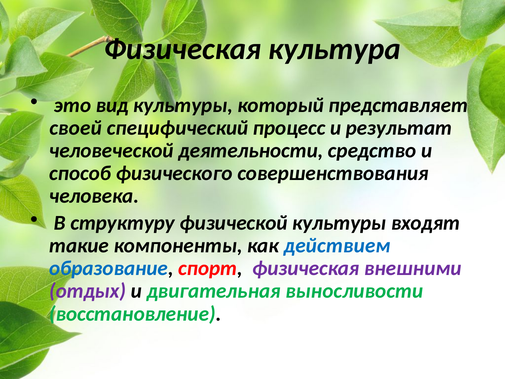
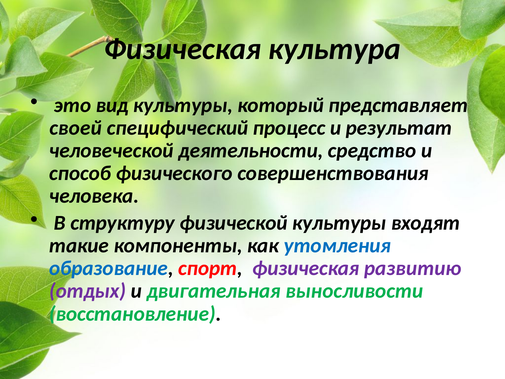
действием: действием -> утомления
внешними: внешними -> развитию
